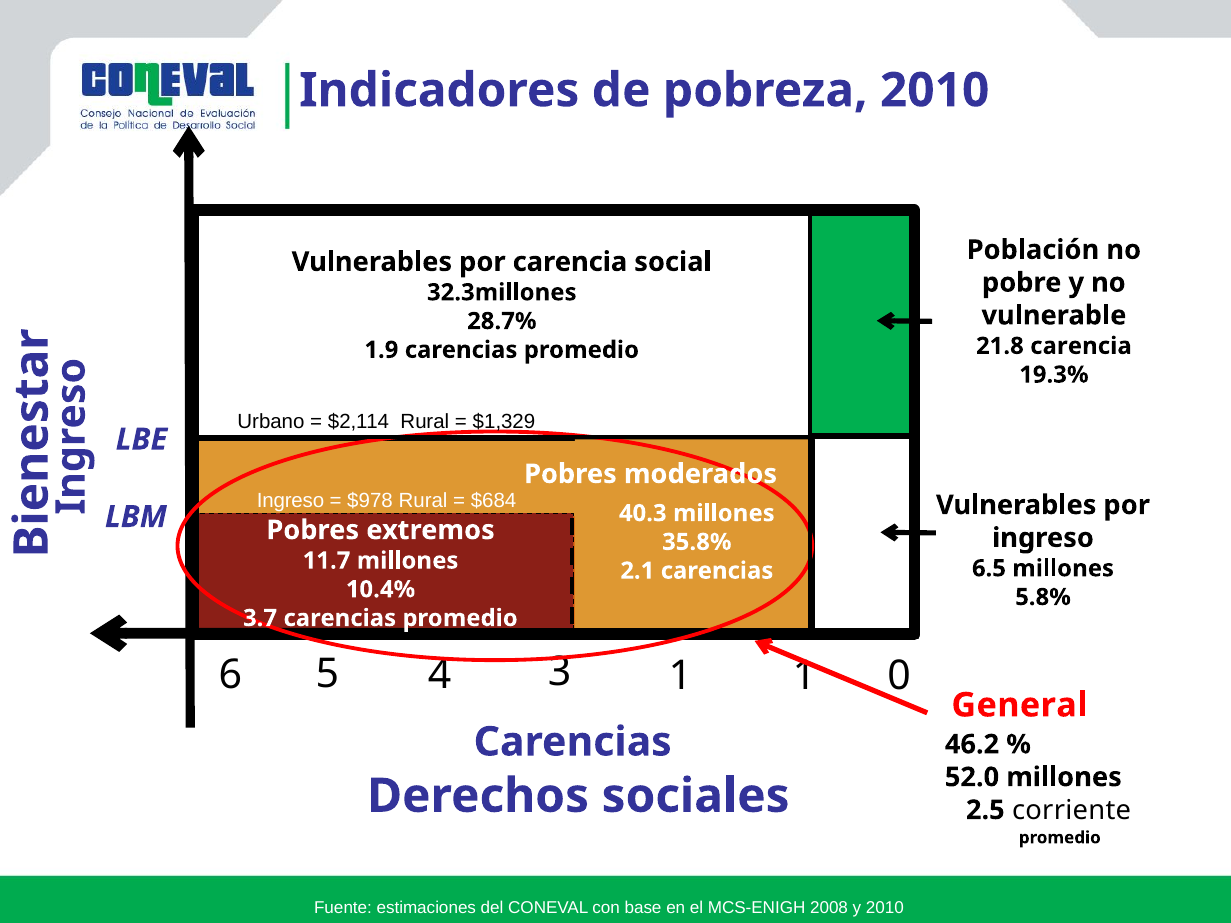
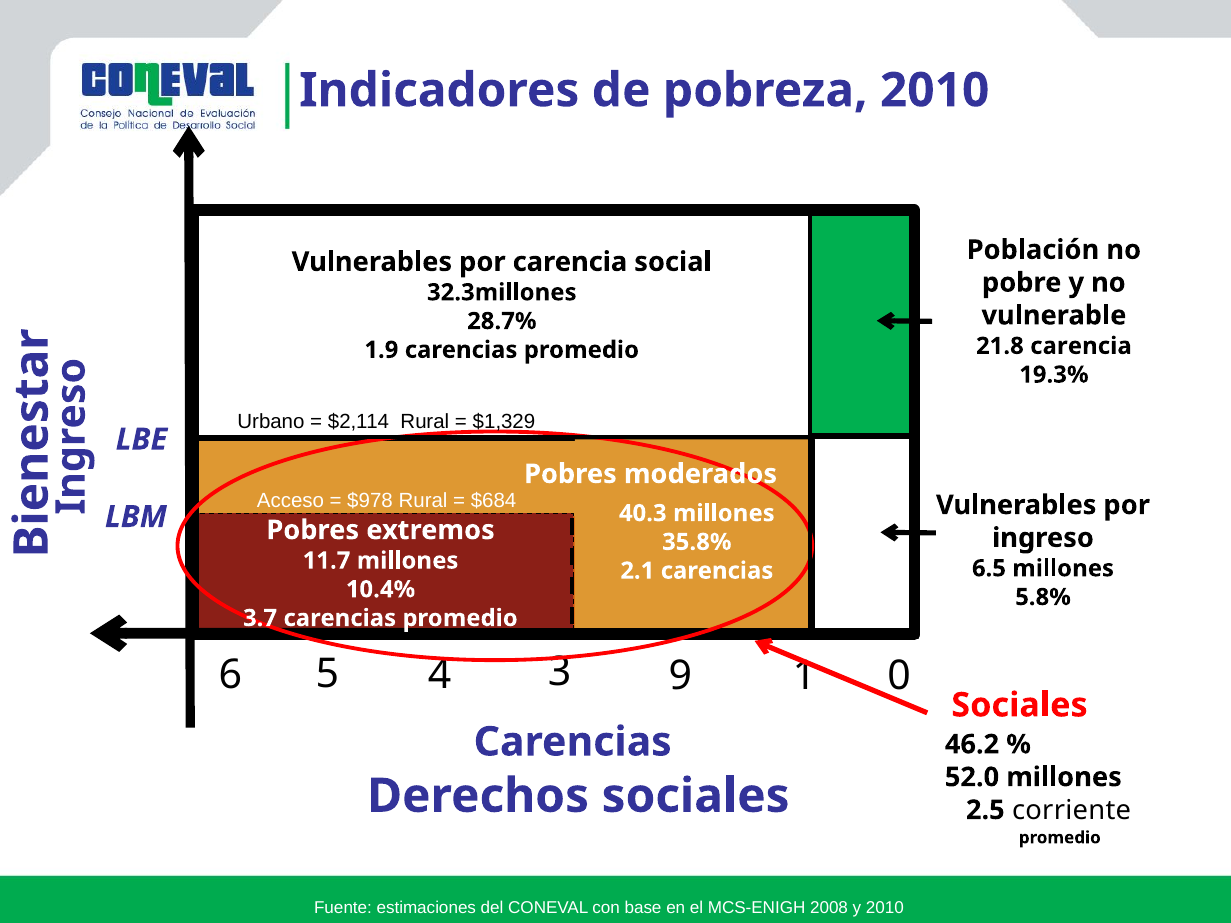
Ingreso at (291, 501): Ingreso -> Acceso
5 1: 1 -> 9
General at (1019, 705): General -> Sociales
